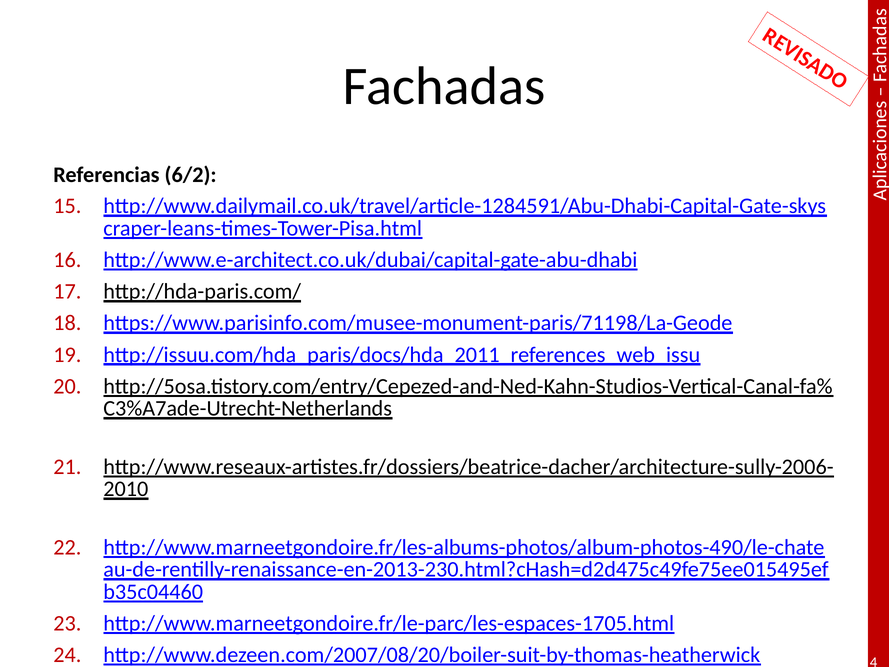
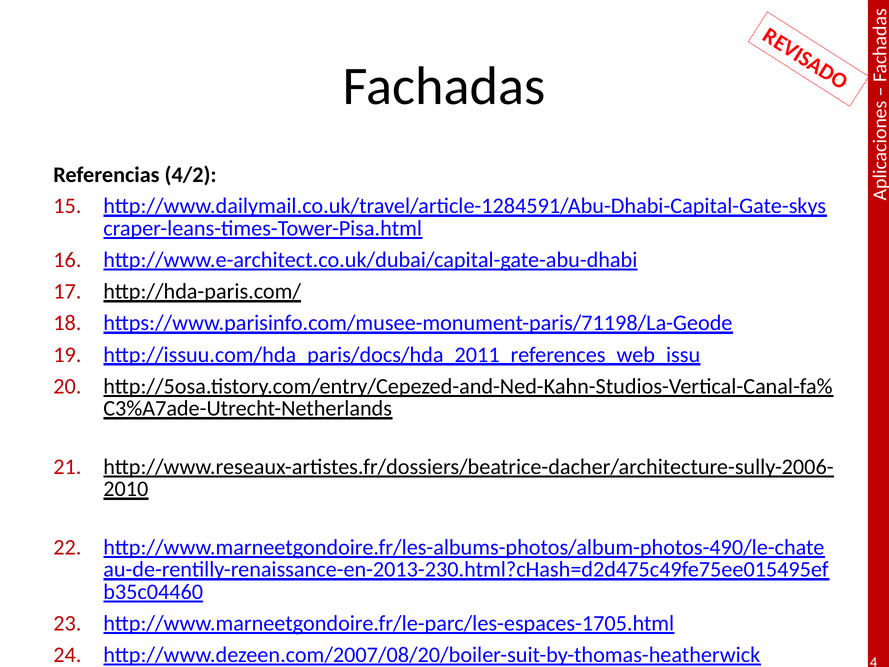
6/2: 6/2 -> 4/2
